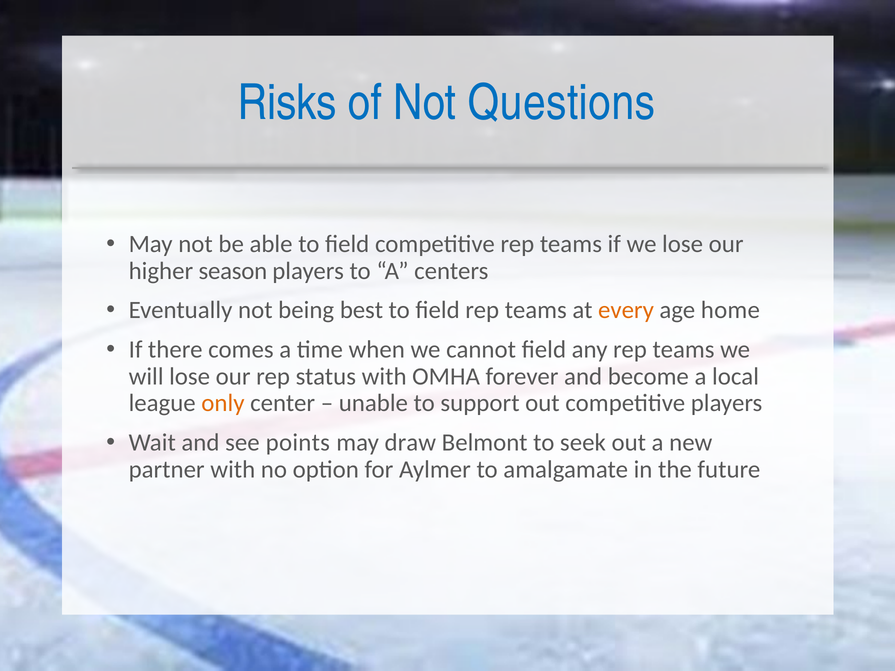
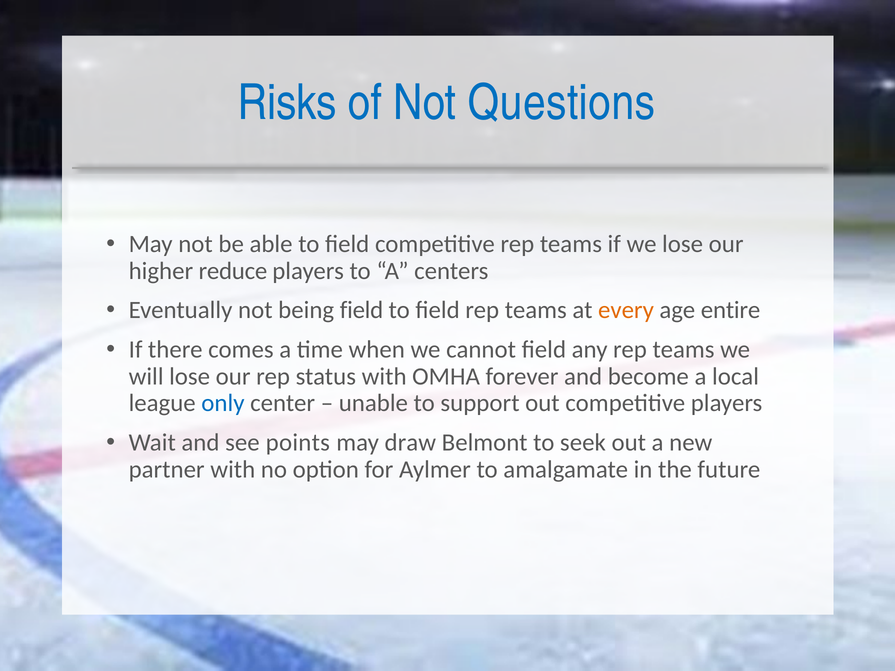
season: season -> reduce
being best: best -> field
home: home -> entire
only colour: orange -> blue
